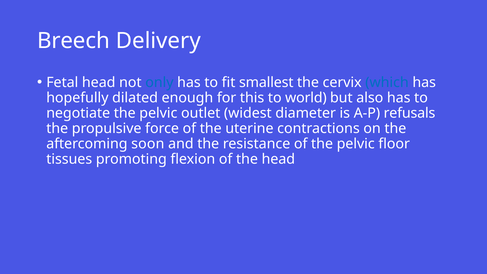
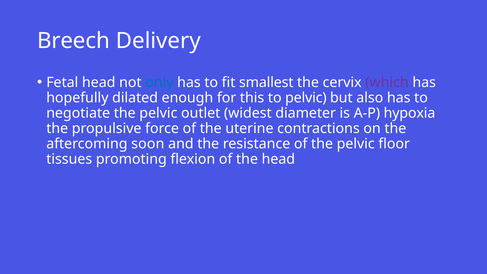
which colour: blue -> purple
to world: world -> pelvic
refusals: refusals -> hypoxia
